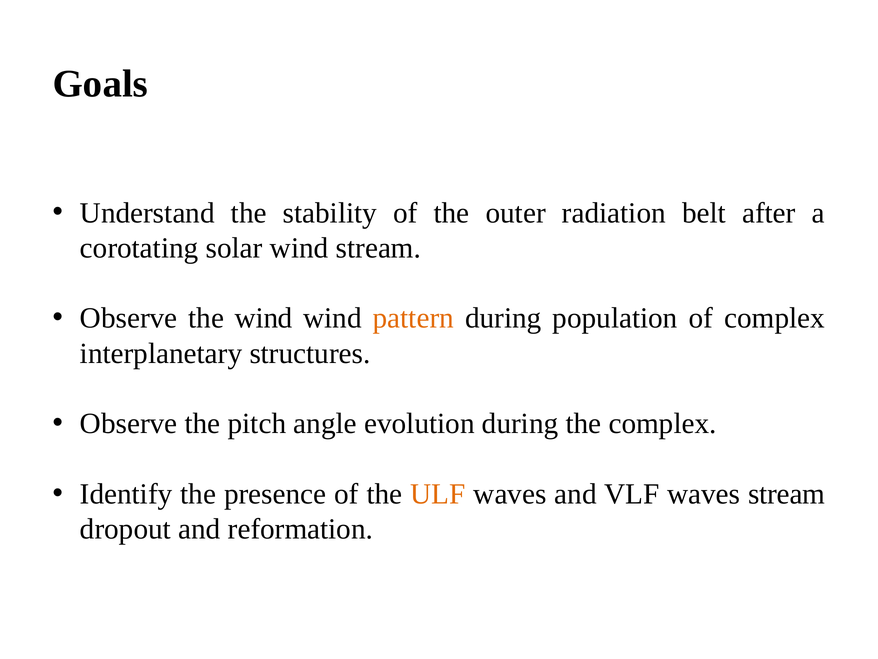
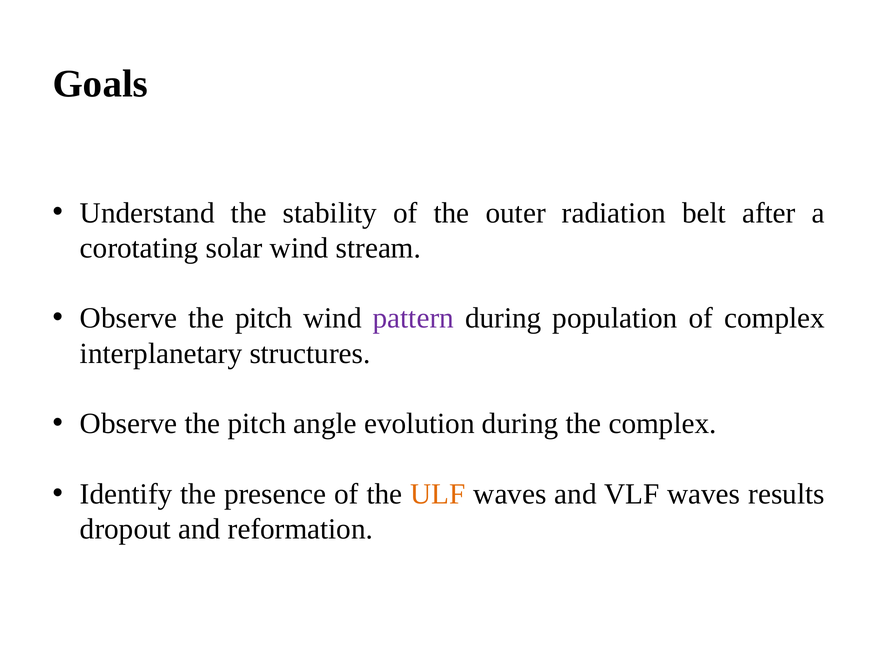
wind at (264, 318): wind -> pitch
pattern colour: orange -> purple
waves stream: stream -> results
